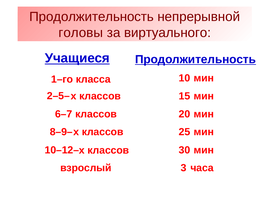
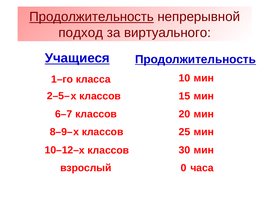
Продолжительность at (92, 17) underline: none -> present
головы: головы -> подход
3: 3 -> 0
